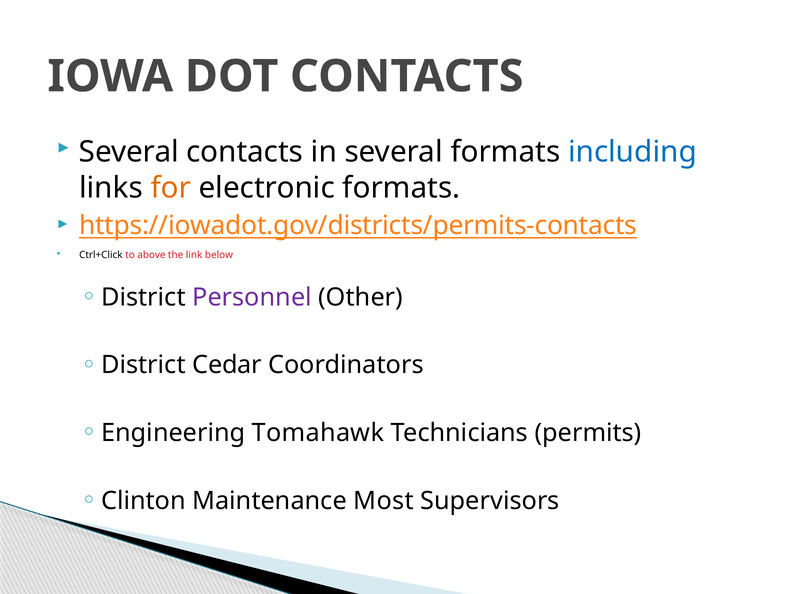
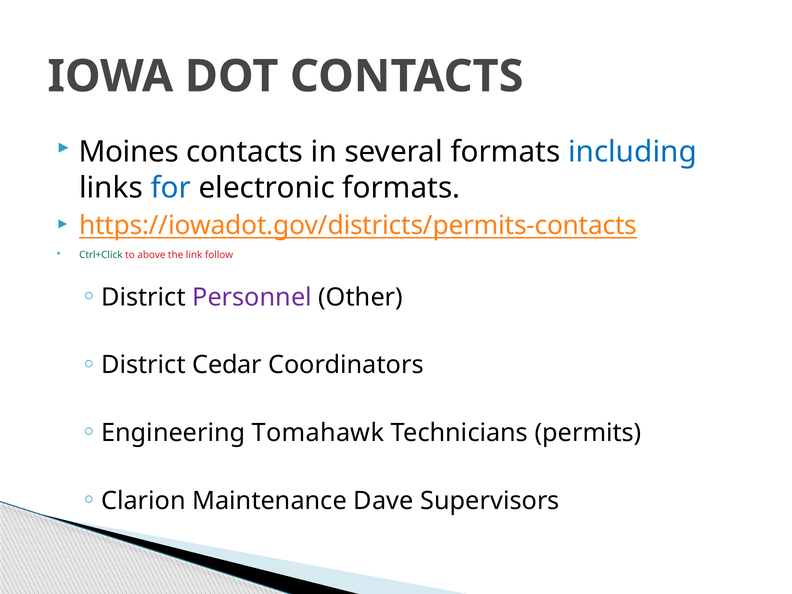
Several at (129, 152): Several -> Moines
for colour: orange -> blue
Ctrl+Click colour: black -> green
below: below -> follow
Clinton: Clinton -> Clarion
Most: Most -> Dave
